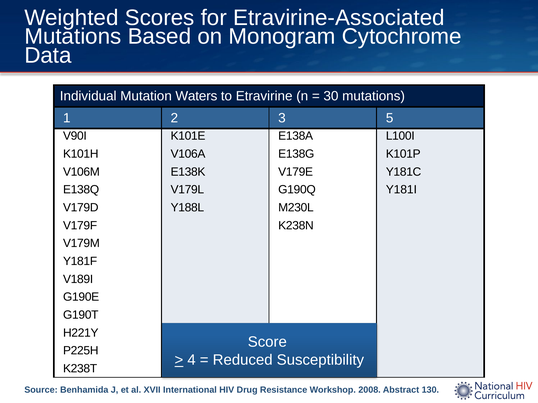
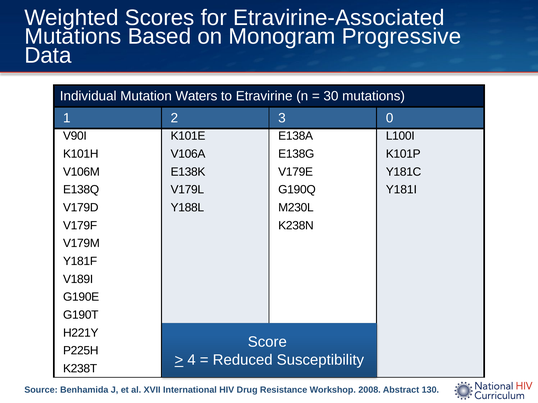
Cytochrome: Cytochrome -> Progressive
5: 5 -> 0
